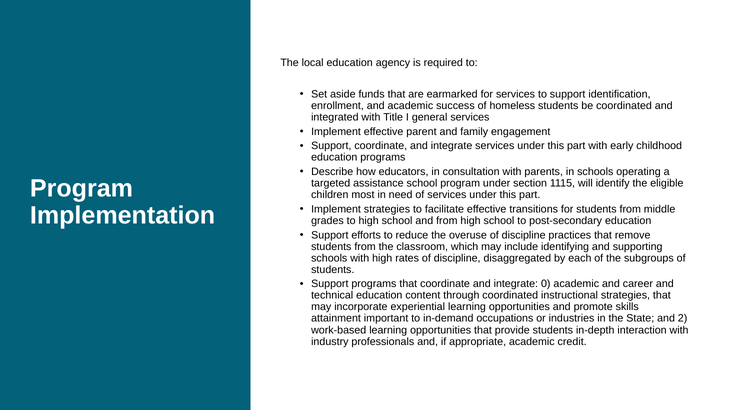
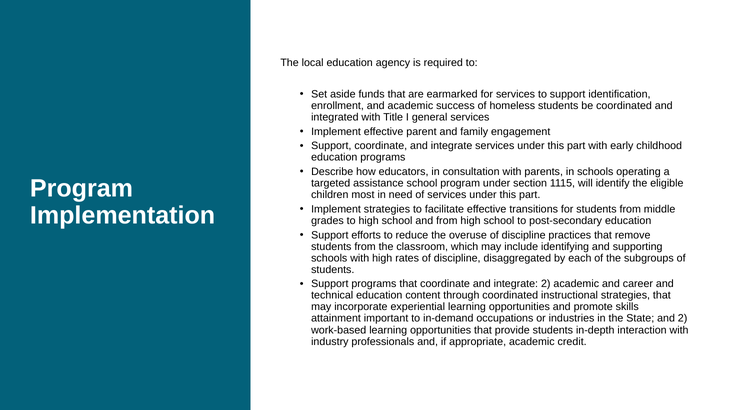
integrate 0: 0 -> 2
